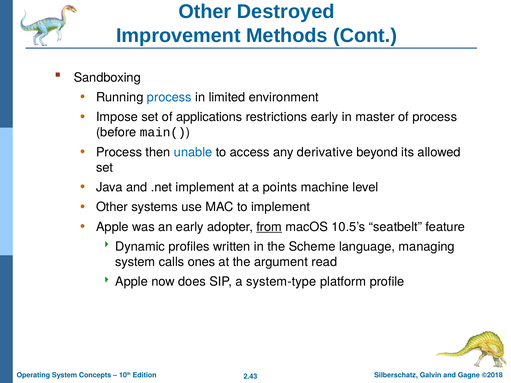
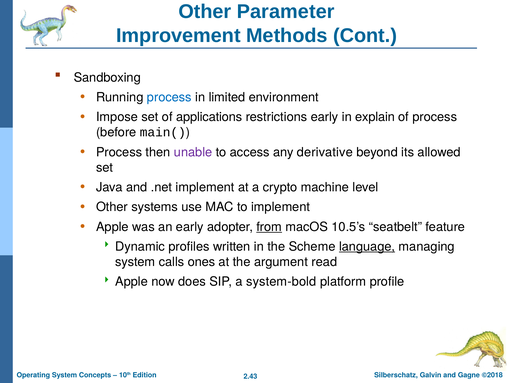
Destroyed: Destroyed -> Parameter
master: master -> explain
unable colour: blue -> purple
points: points -> crypto
language underline: none -> present
system-type: system-type -> system-bold
